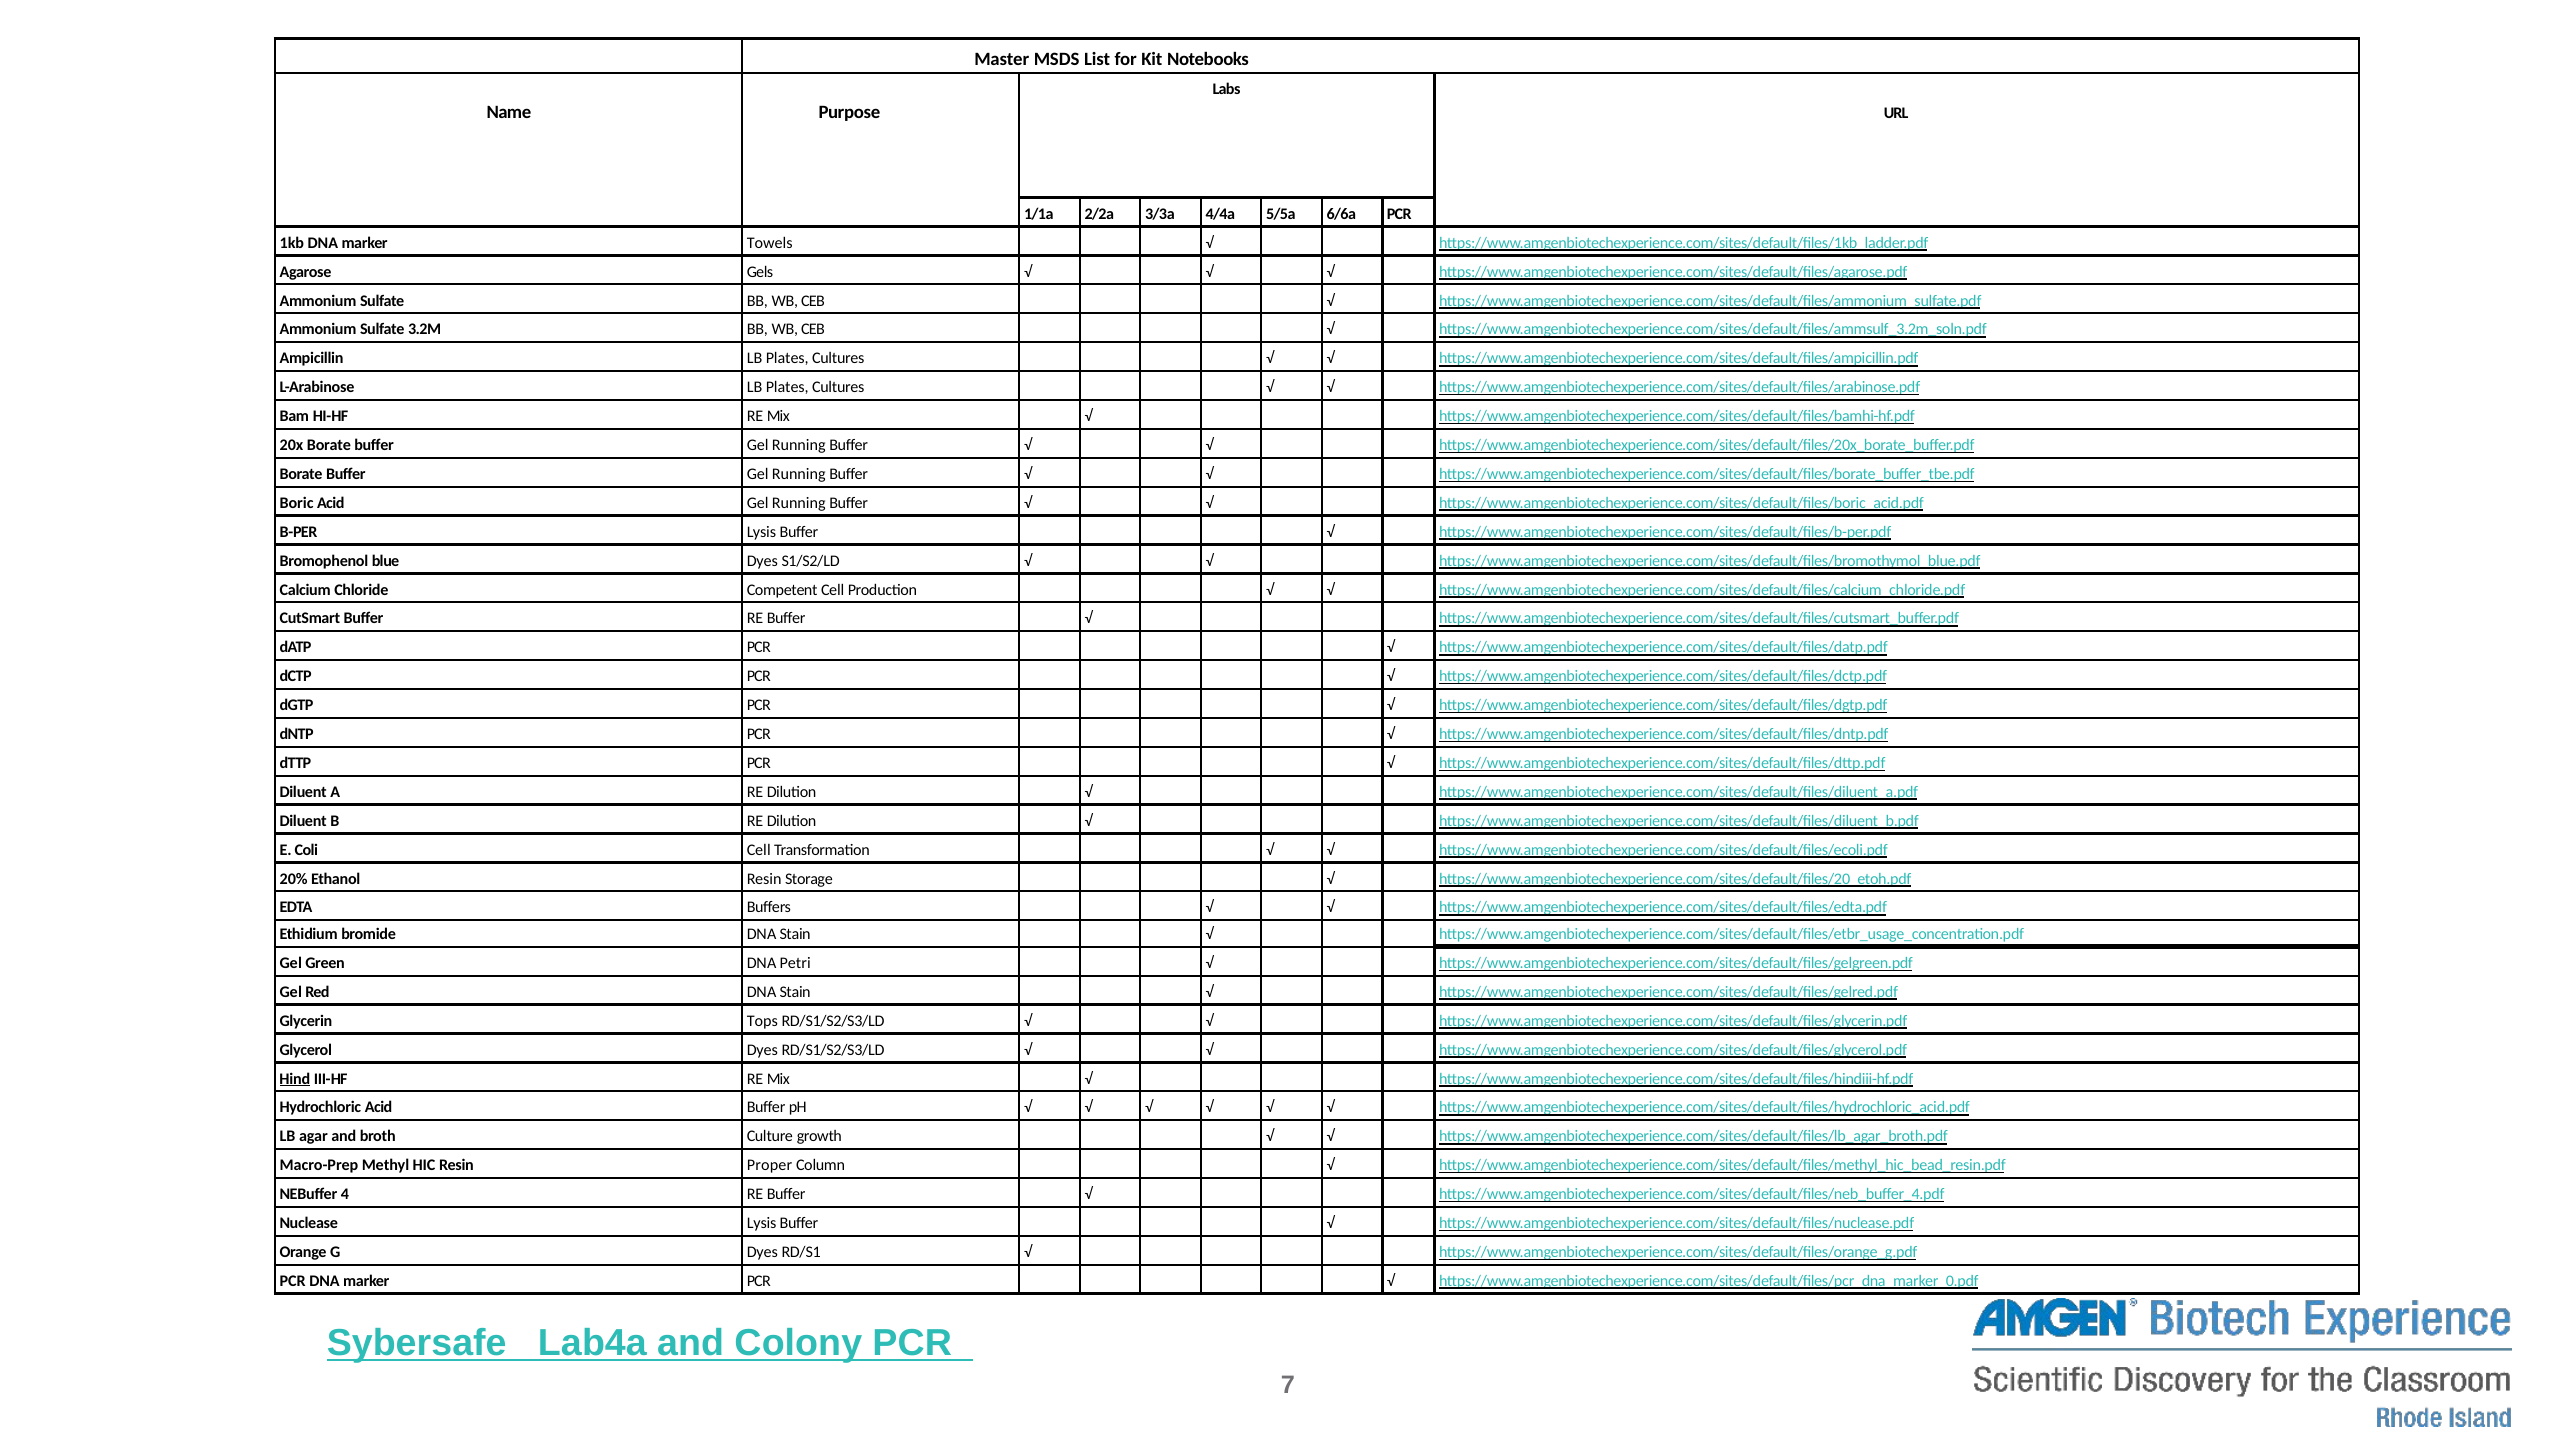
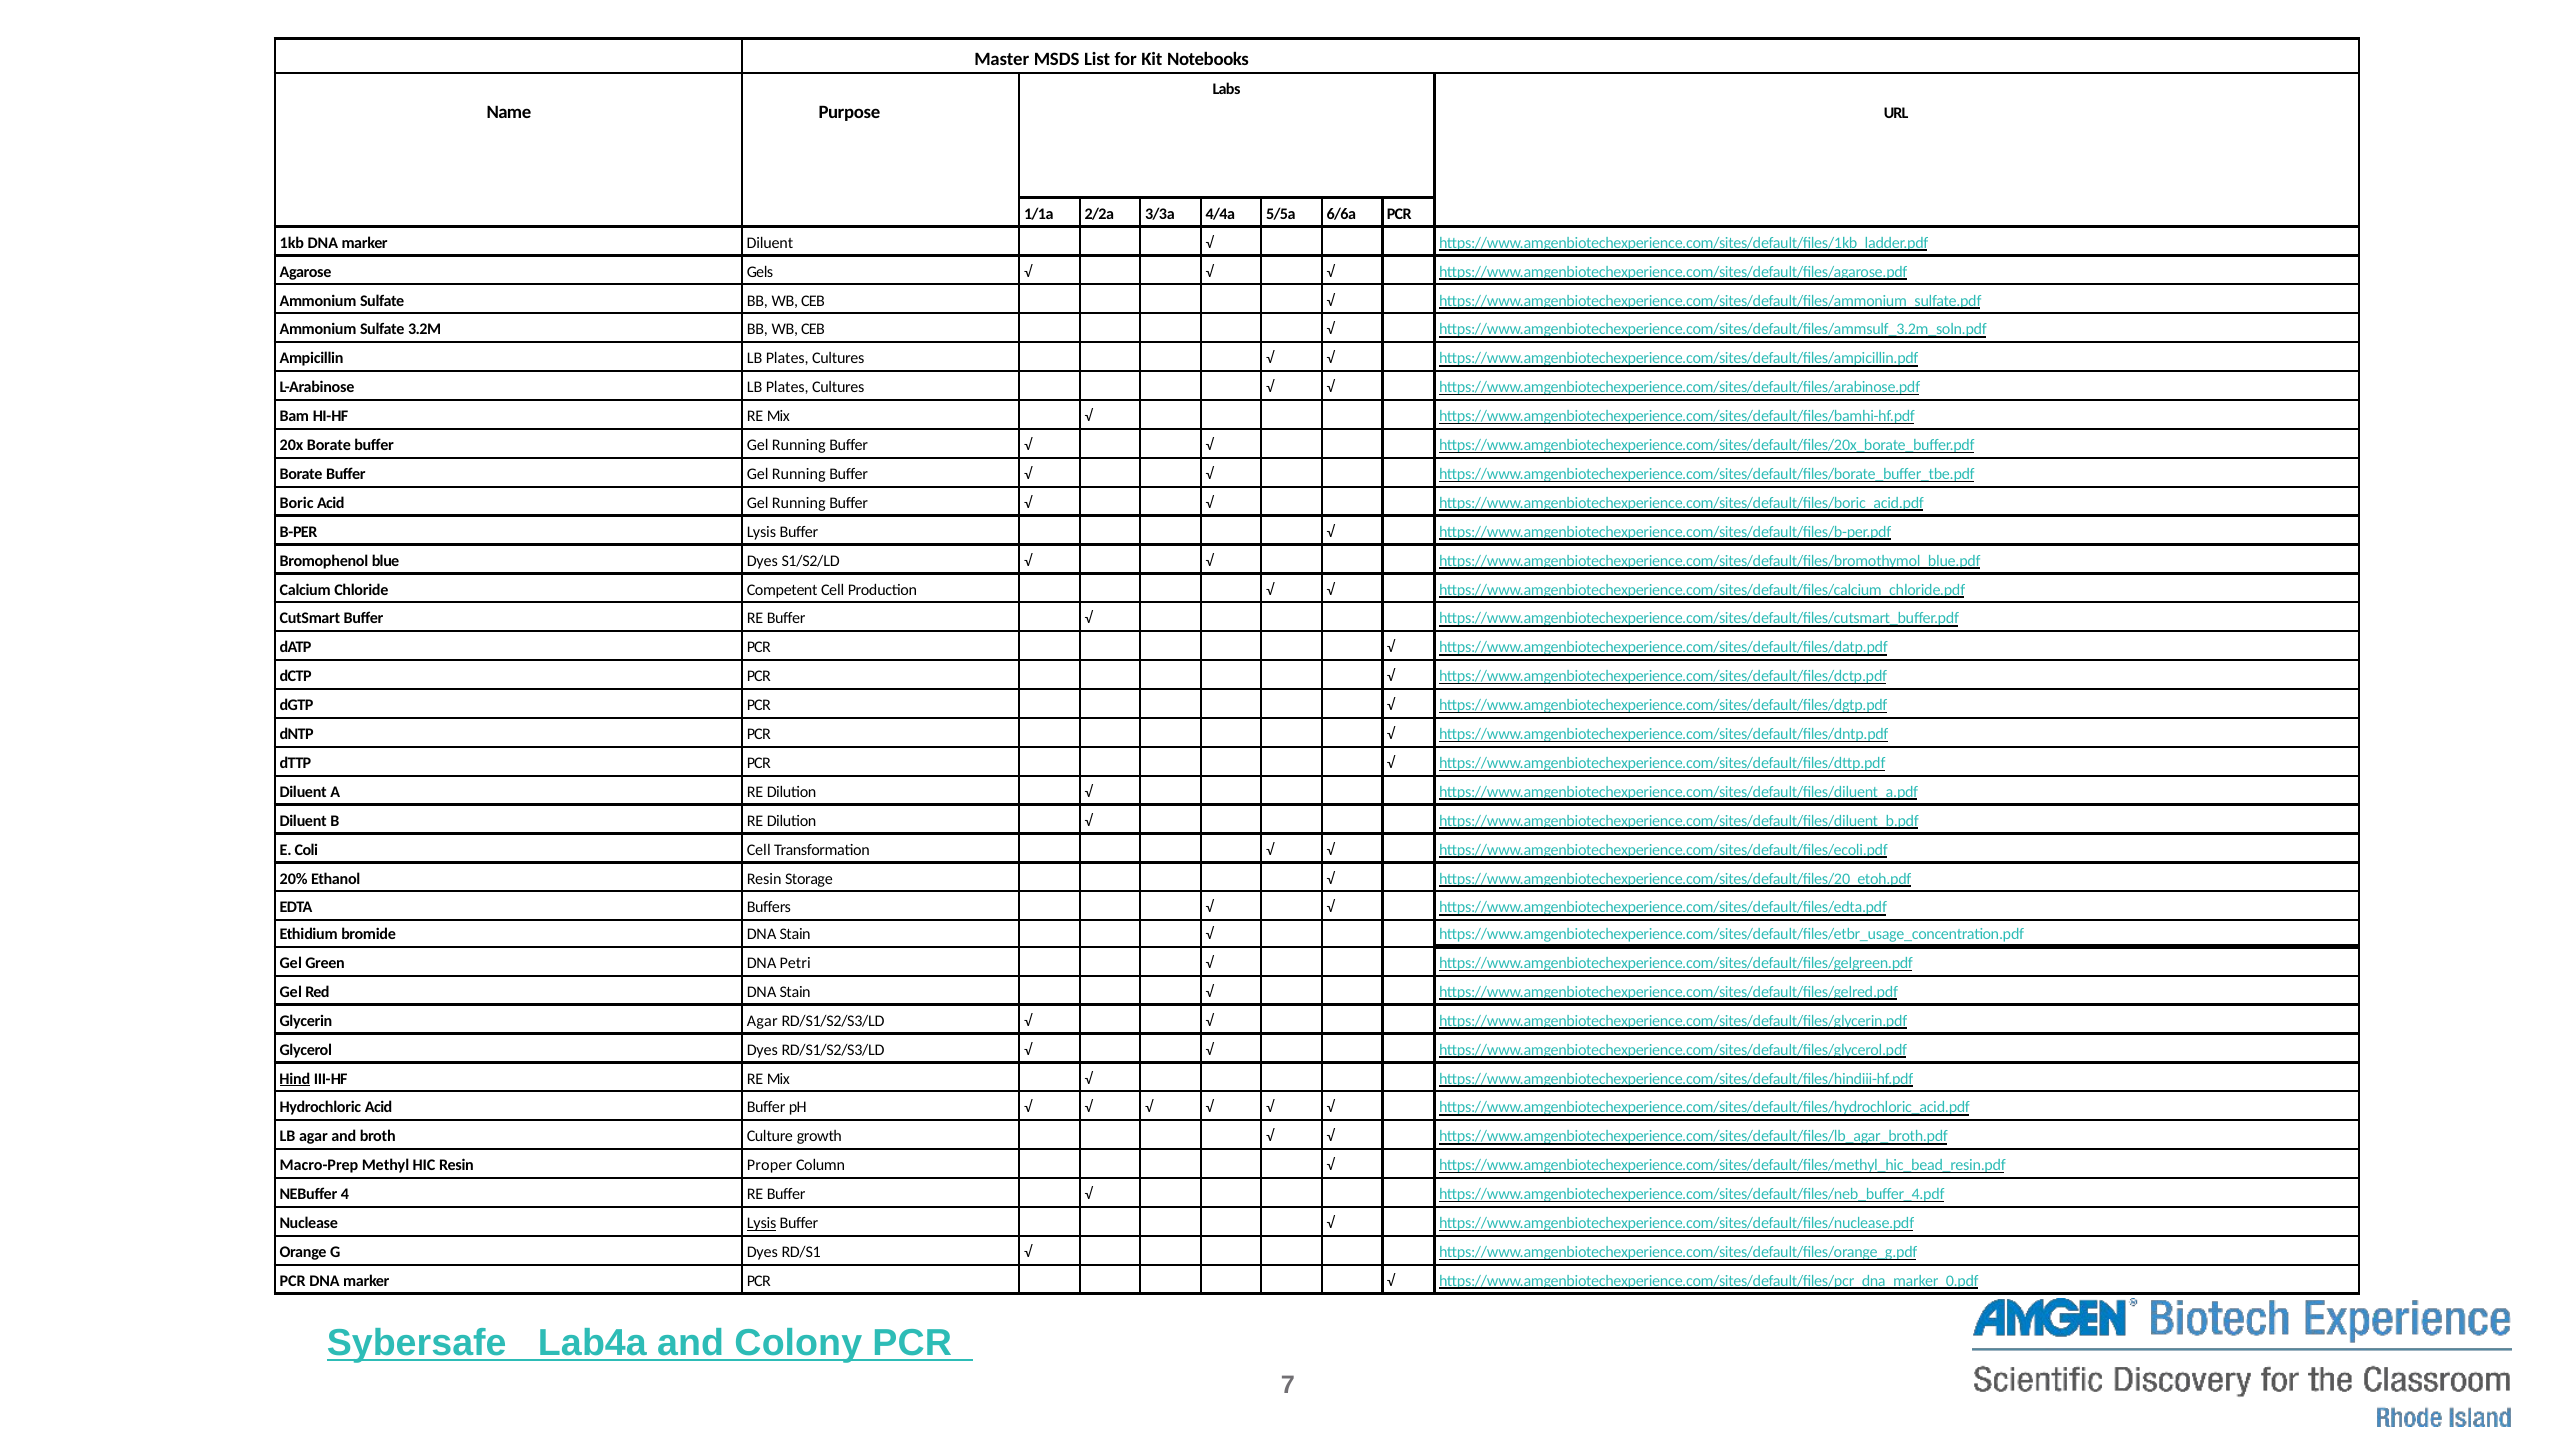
marker Towels: Towels -> Diluent
Glycerin Tops: Tops -> Agar
Lysis at (762, 1223) underline: none -> present
